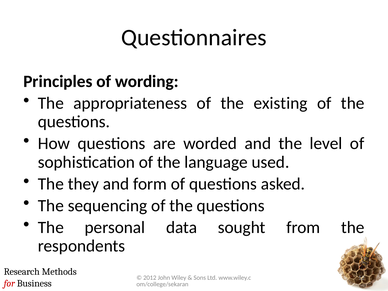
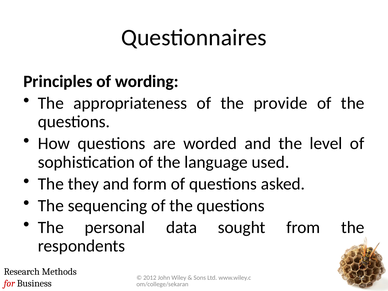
existing: existing -> provide
